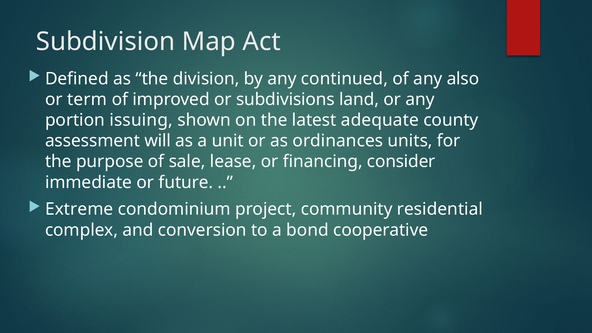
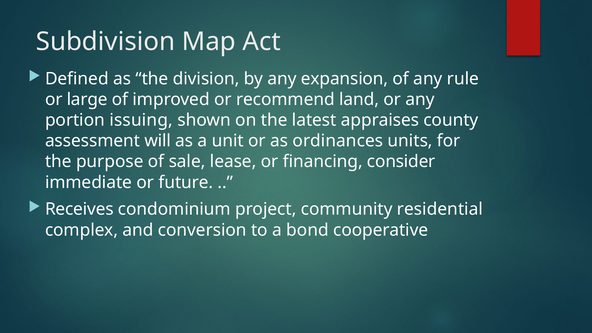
continued: continued -> expansion
also: also -> rule
term: term -> large
subdivisions: subdivisions -> recommend
adequate: adequate -> appraises
Extreme: Extreme -> Receives
